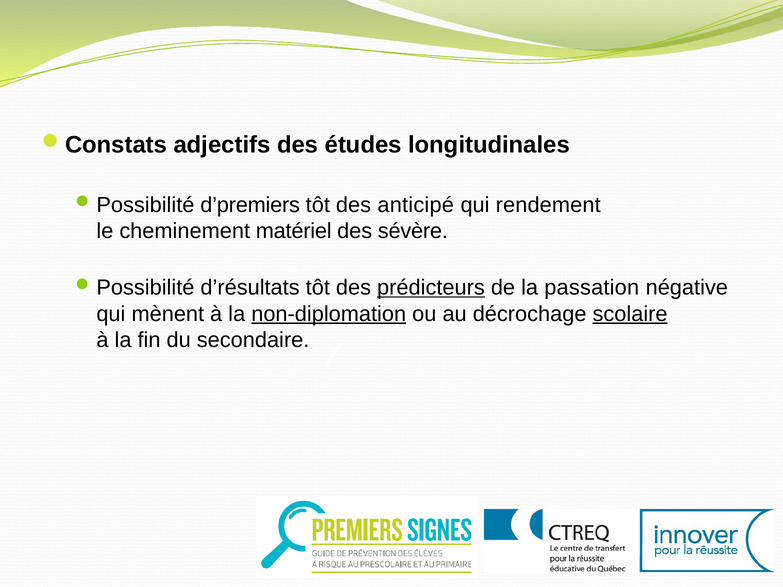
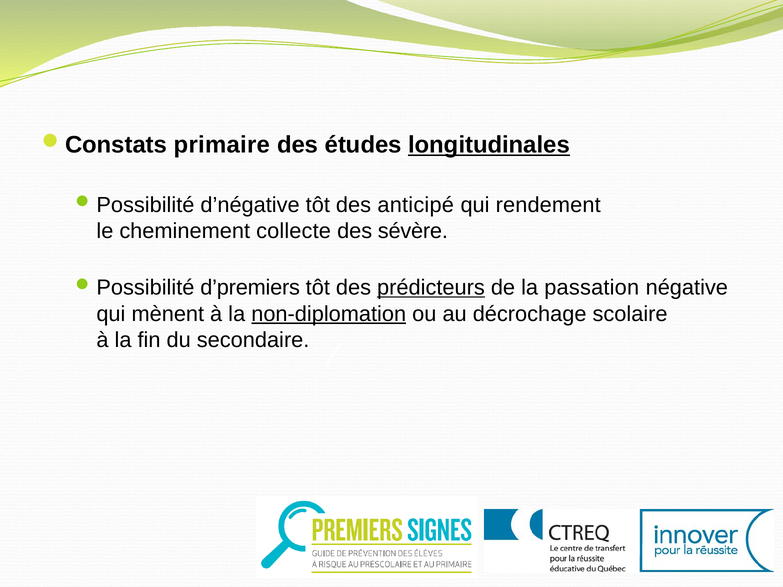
adjectifs: adjectifs -> primaire
longitudinales underline: none -> present
d’premiers: d’premiers -> d’négative
matériel: matériel -> collecte
d’résultats: d’résultats -> d’premiers
scolaire underline: present -> none
